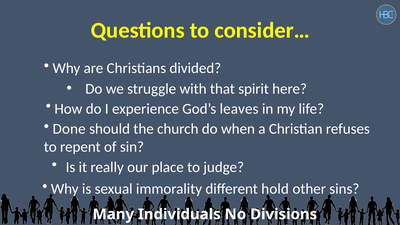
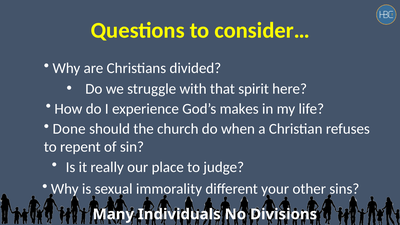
leaves: leaves -> makes
hold: hold -> your
